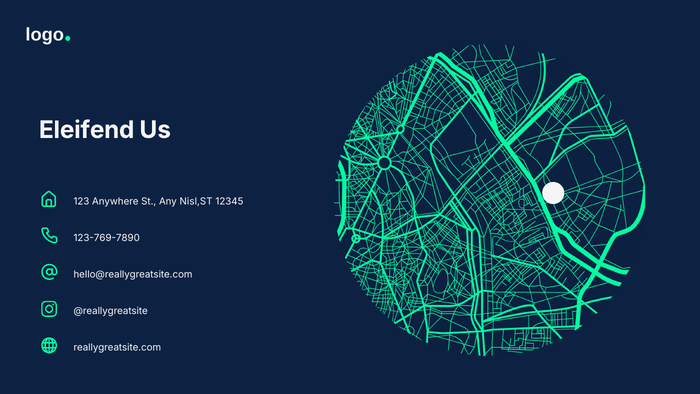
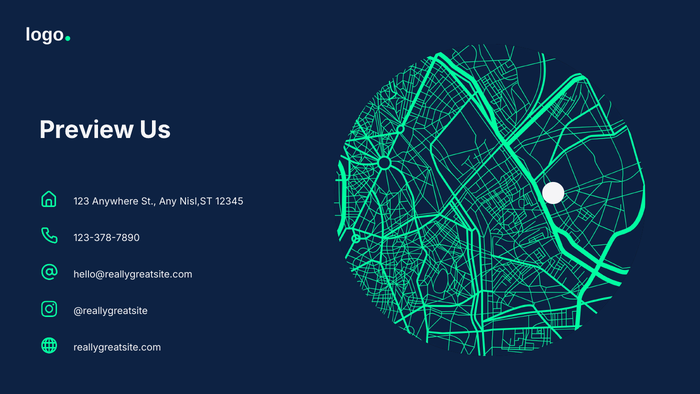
Eleifend: Eleifend -> Preview
123-769-7890: 123-769-7890 -> 123-378-7890
